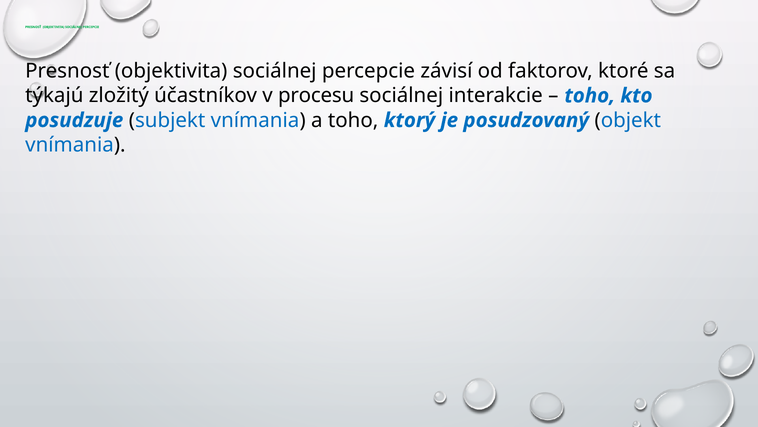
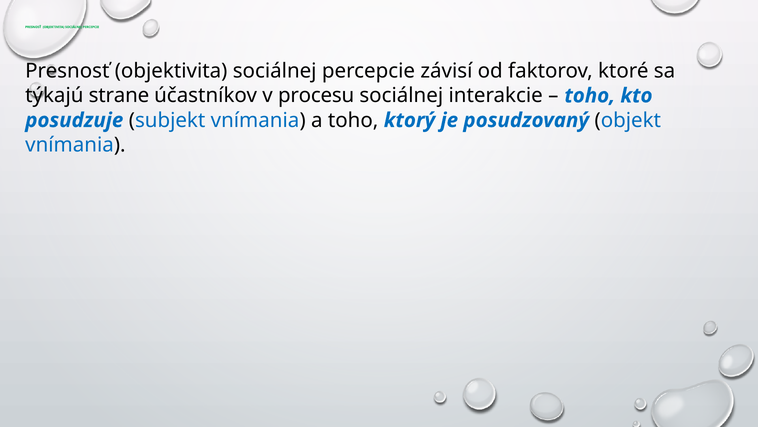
zložitý: zložitý -> strane
